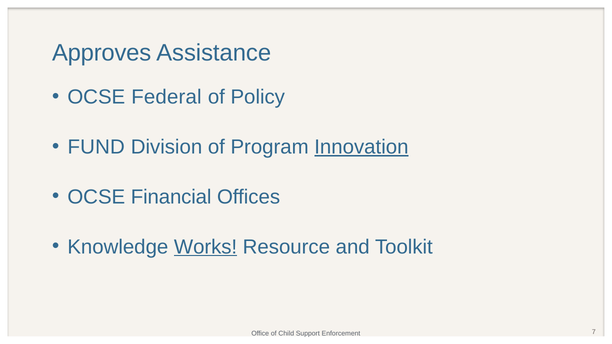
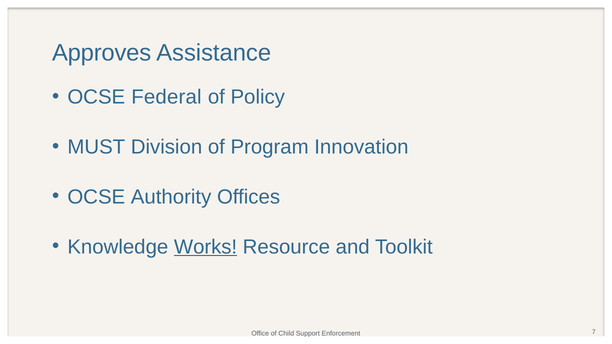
FUND: FUND -> MUST
Innovation underline: present -> none
Financial: Financial -> Authority
